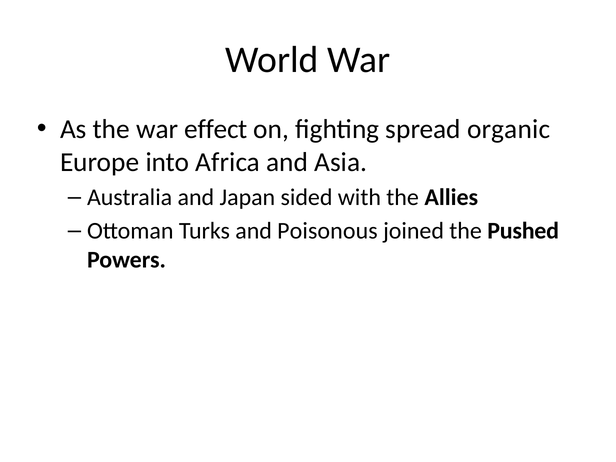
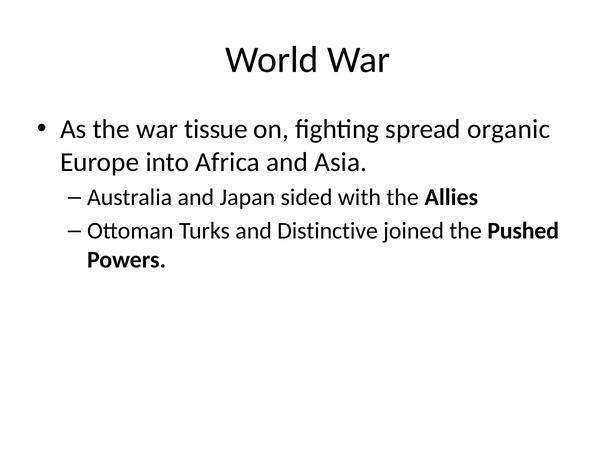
effect: effect -> tissue
Poisonous: Poisonous -> Distinctive
